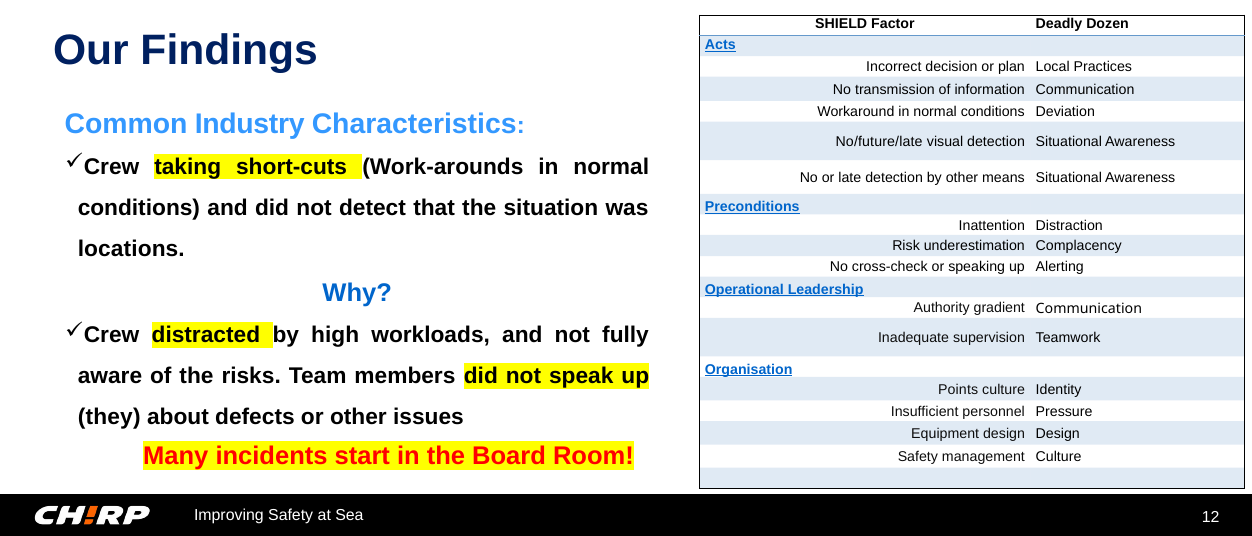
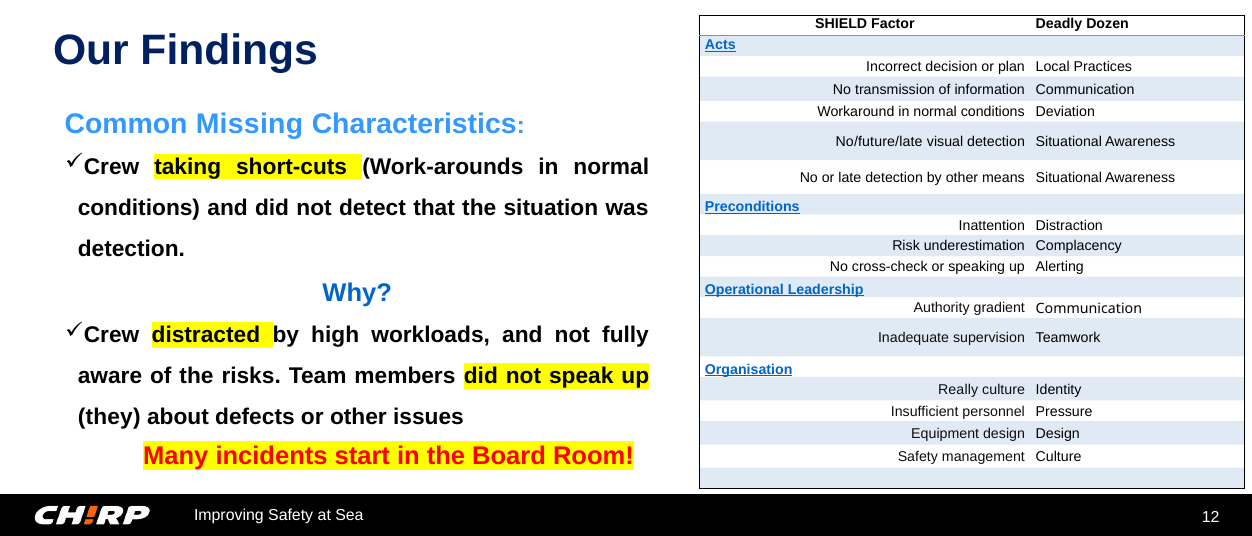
Industry: Industry -> Missing
locations at (131, 249): locations -> detection
Points: Points -> Really
